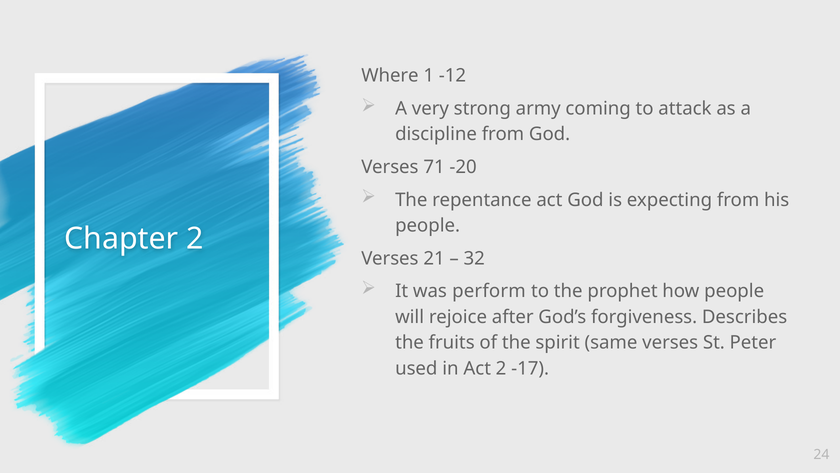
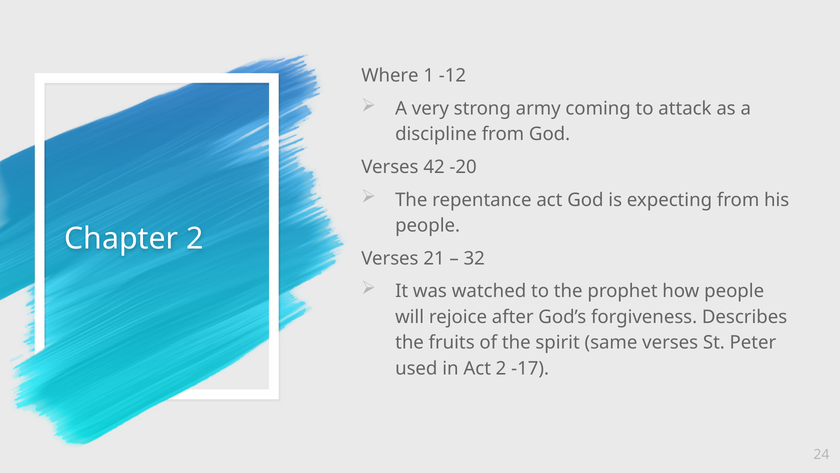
71: 71 -> 42
perform: perform -> watched
